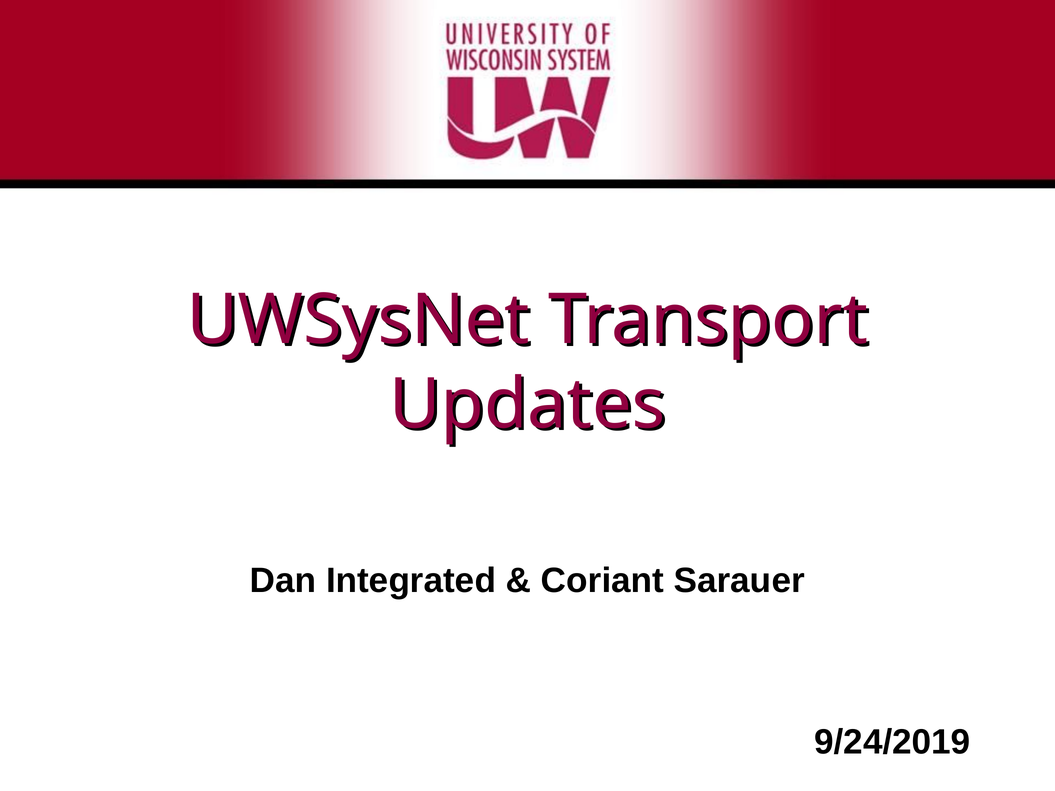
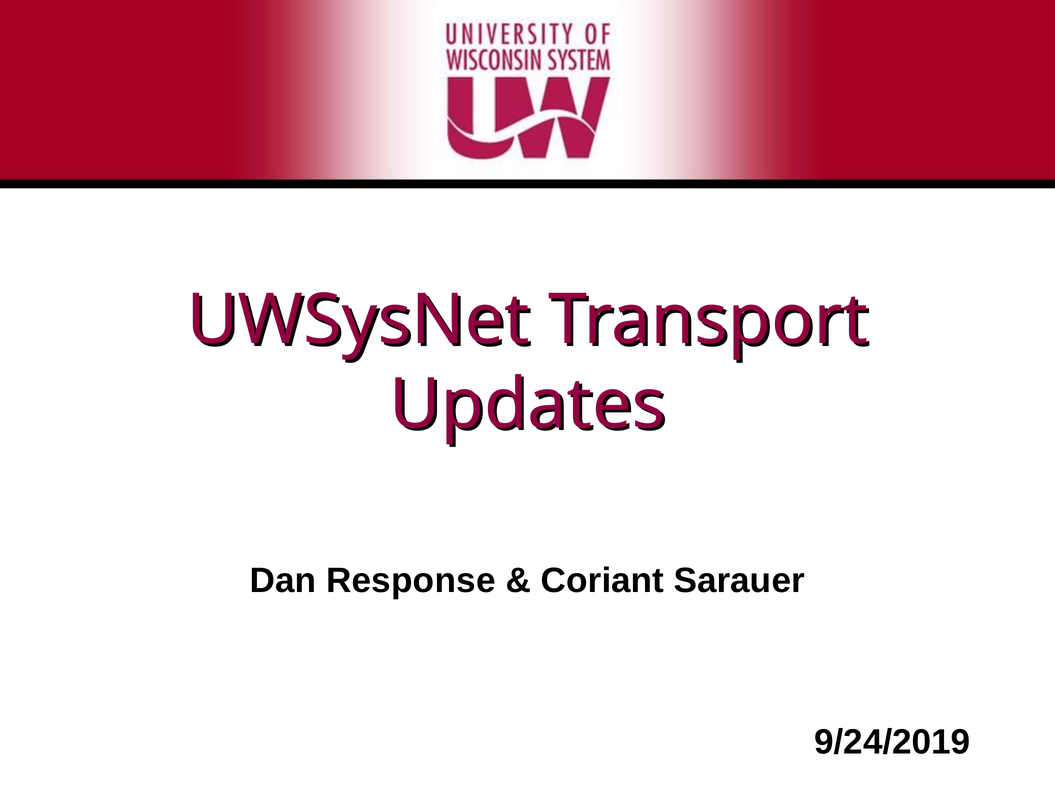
Integrated: Integrated -> Response
